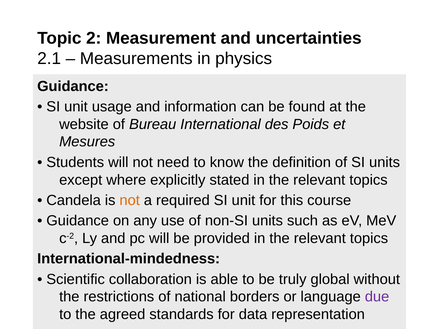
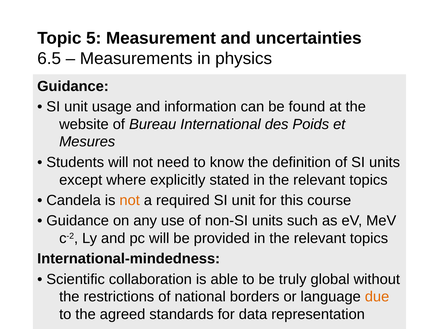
2: 2 -> 5
2.1: 2.1 -> 6.5
due colour: purple -> orange
